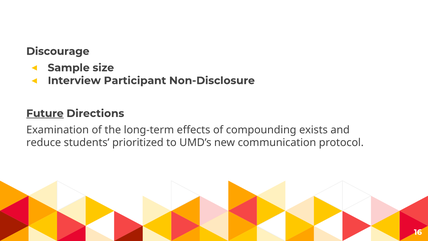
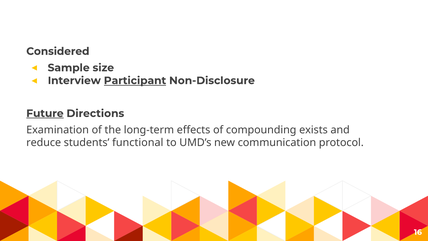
Discourage: Discourage -> Considered
Participant underline: none -> present
prioritized: prioritized -> functional
